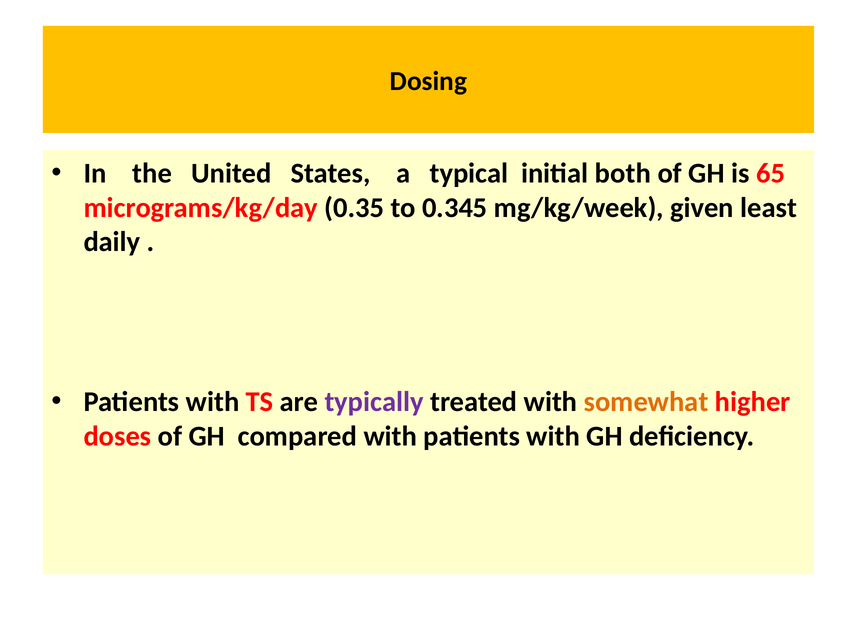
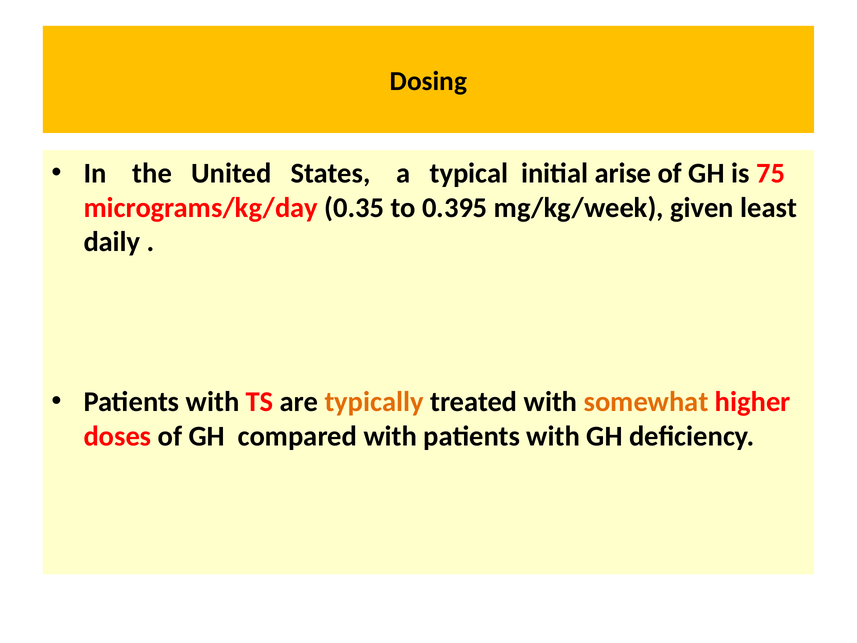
both: both -> arise
65: 65 -> 75
0.345: 0.345 -> 0.395
typically colour: purple -> orange
